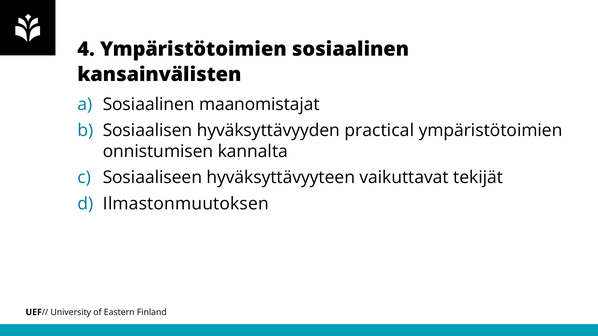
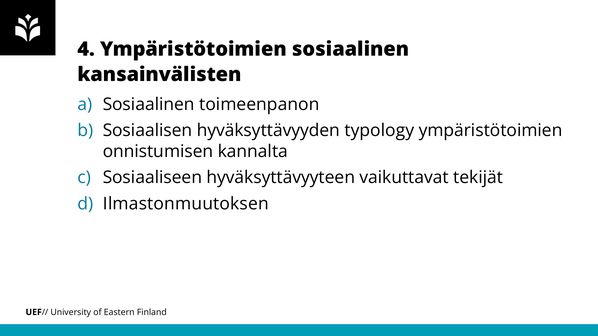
maanomistajat: maanomistajat -> toimeenpanon
practical: practical -> typology
